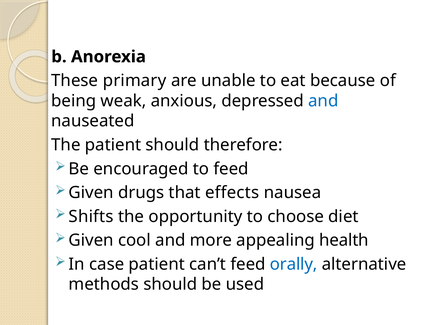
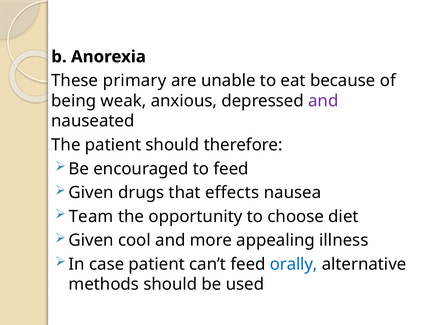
and at (323, 101) colour: blue -> purple
Shifts: Shifts -> Team
health: health -> illness
